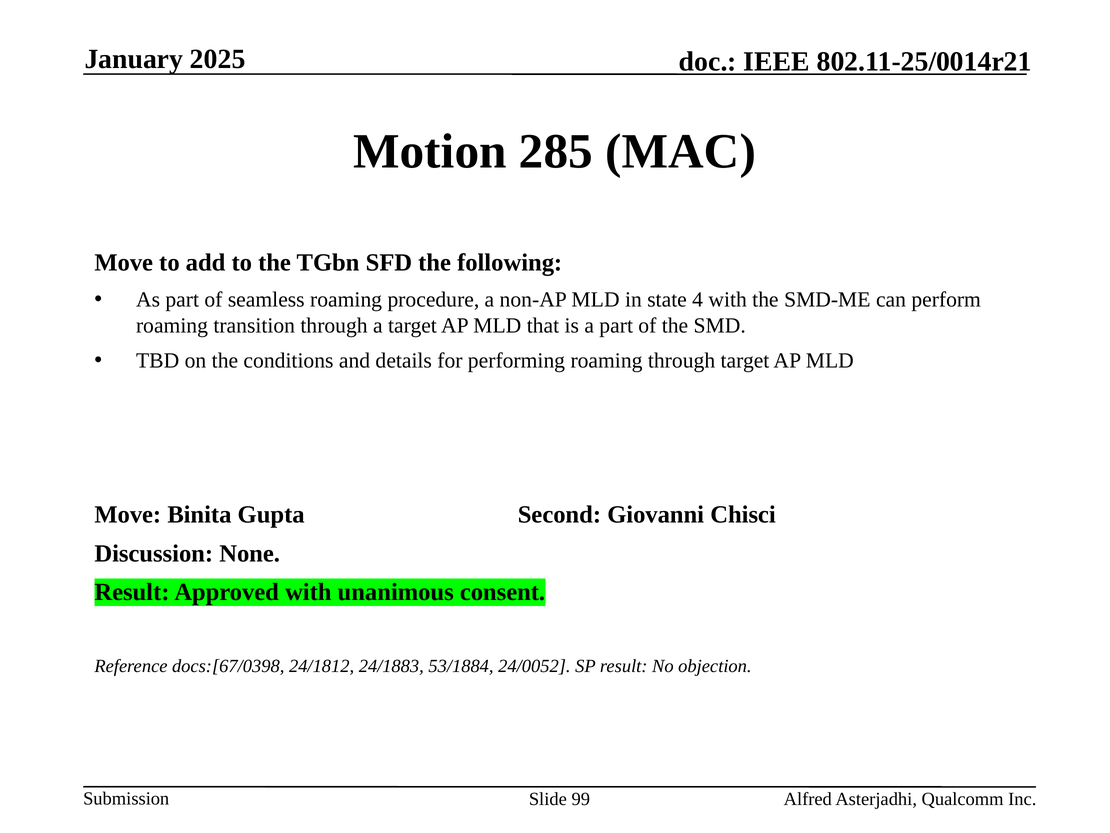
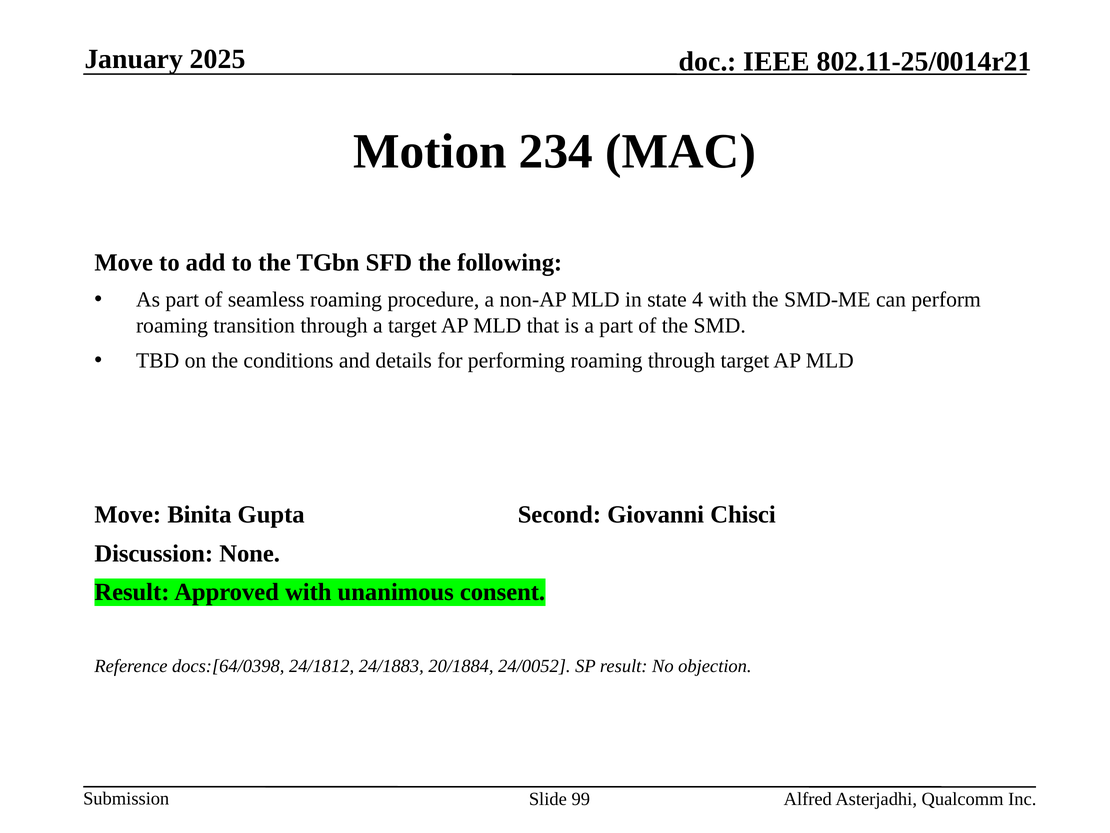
285: 285 -> 234
docs:[67/0398: docs:[67/0398 -> docs:[64/0398
53/1884: 53/1884 -> 20/1884
